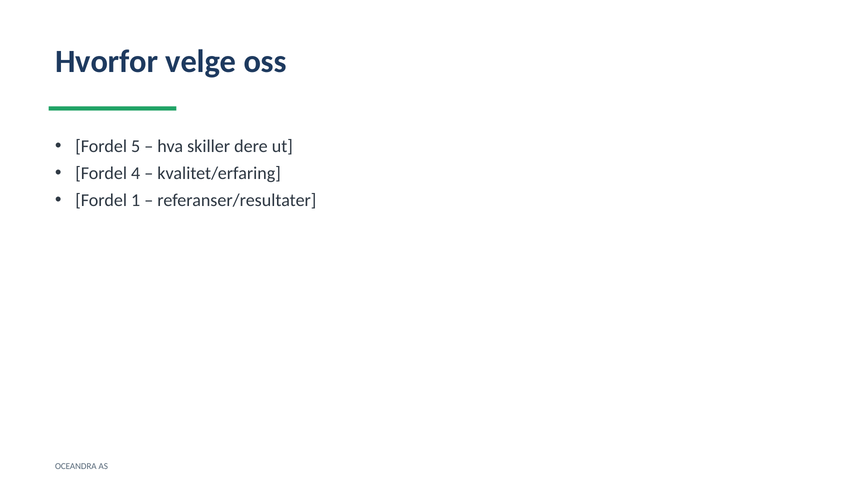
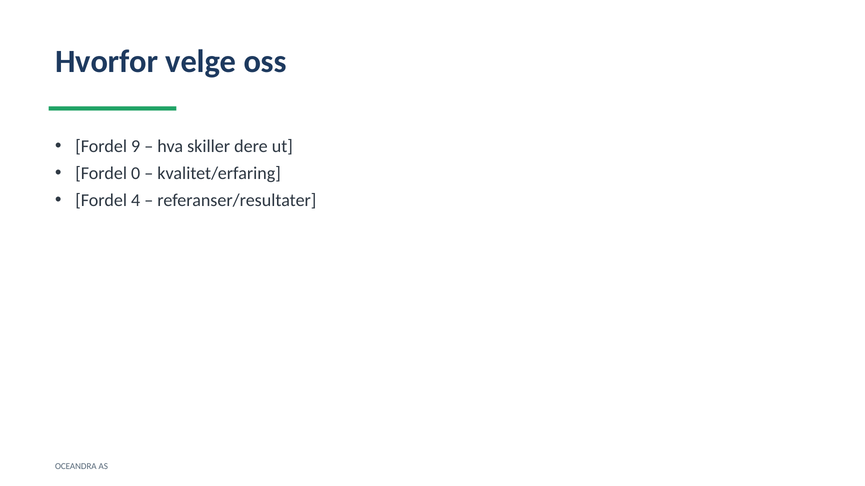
5: 5 -> 9
4: 4 -> 0
1: 1 -> 4
